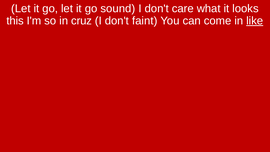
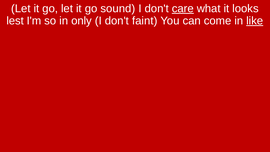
care underline: none -> present
this: this -> lest
cruz: cruz -> only
